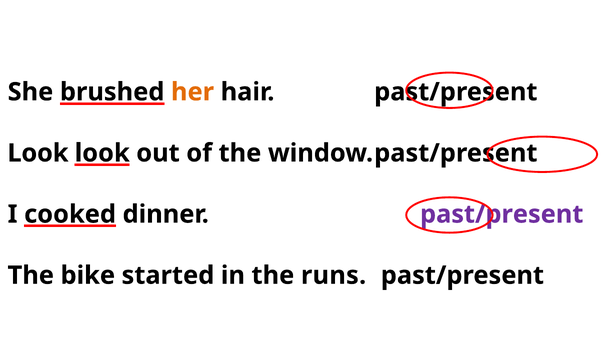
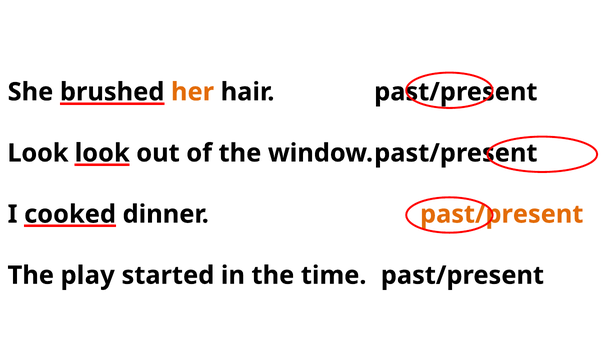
past/present at (502, 214) colour: purple -> orange
bike: bike -> play
runs: runs -> time
